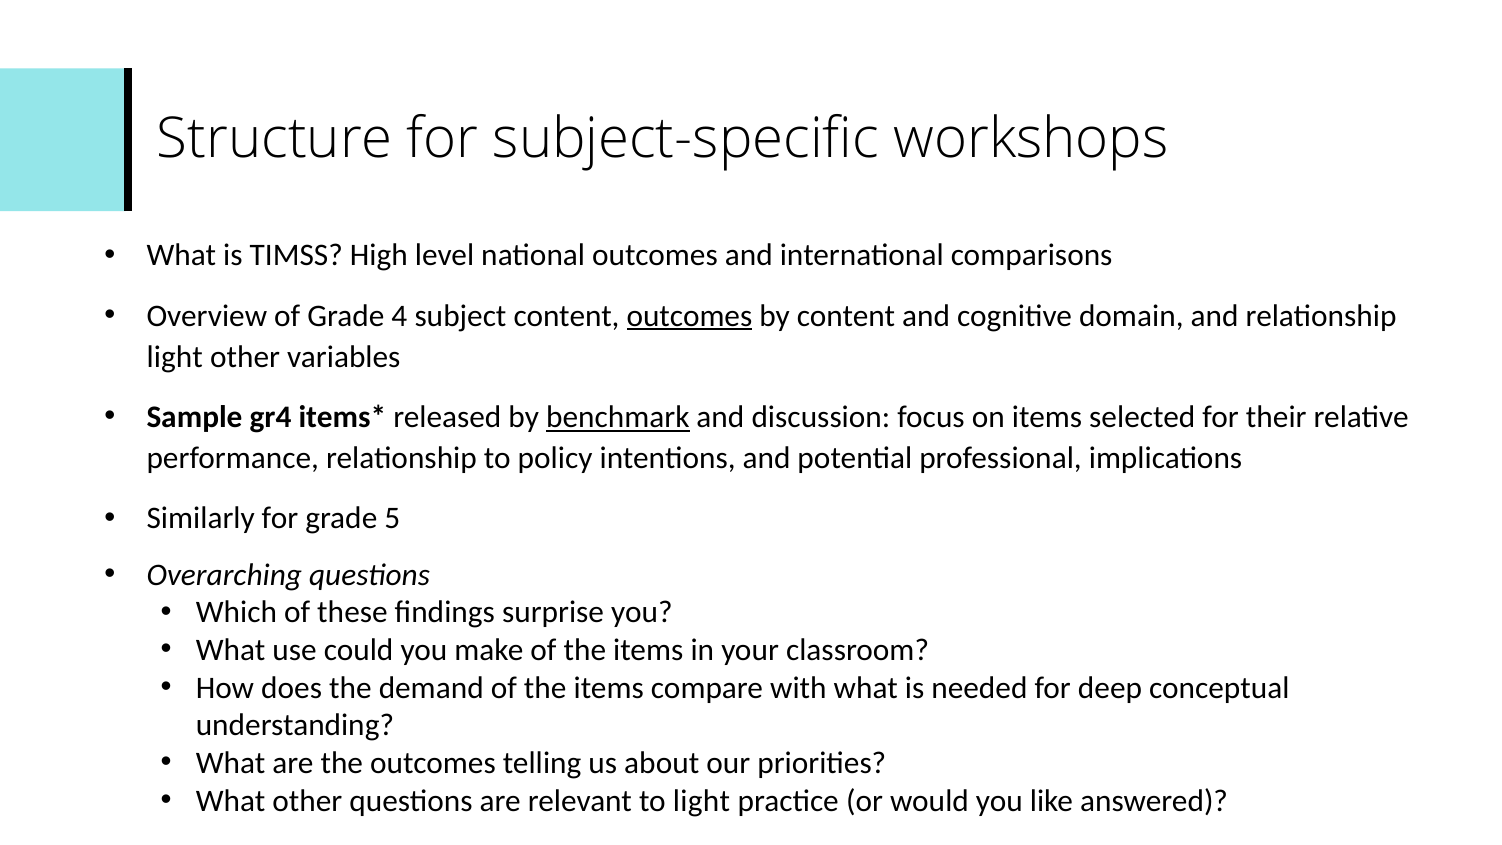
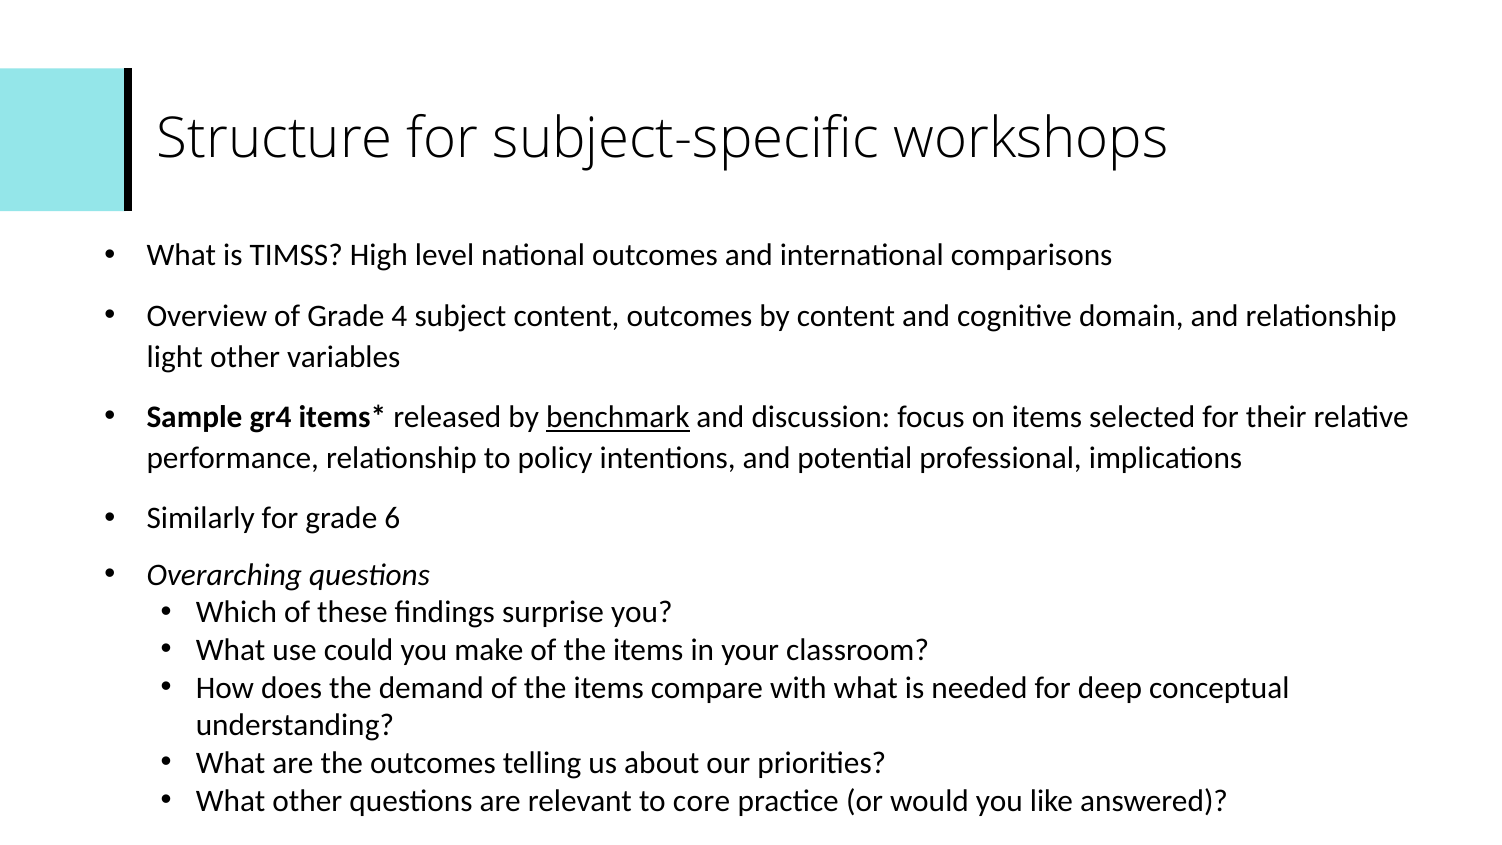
outcomes at (689, 316) underline: present -> none
5: 5 -> 6
to light: light -> core
